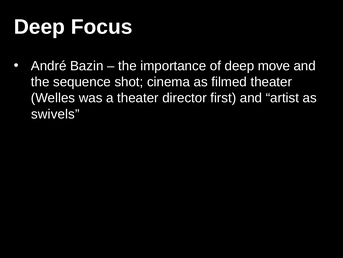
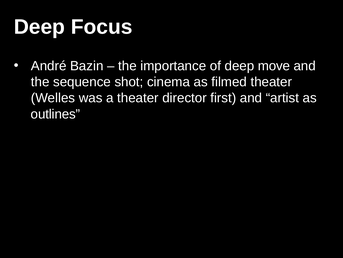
swivels: swivels -> outlines
